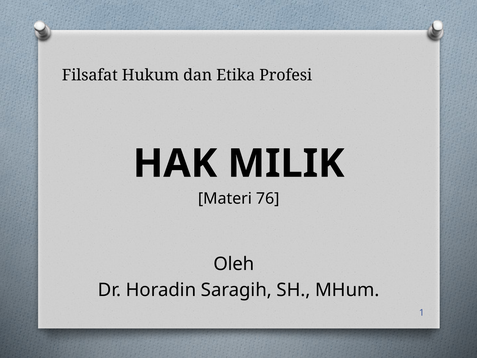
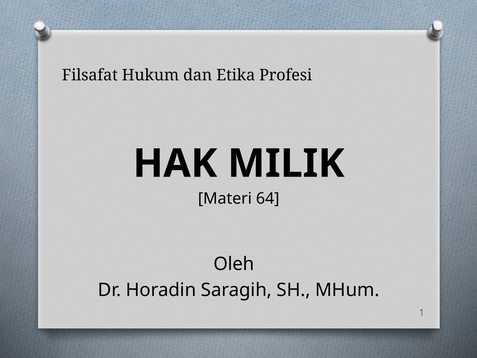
76: 76 -> 64
